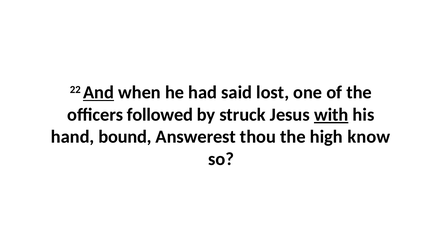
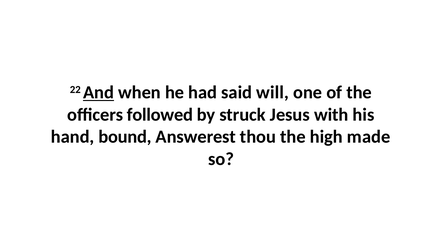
lost: lost -> will
with underline: present -> none
know: know -> made
